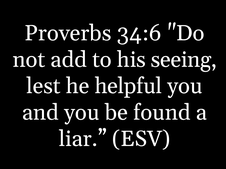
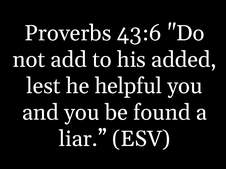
34:6: 34:6 -> 43:6
seeing: seeing -> added
